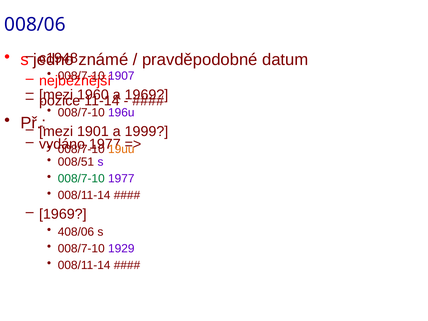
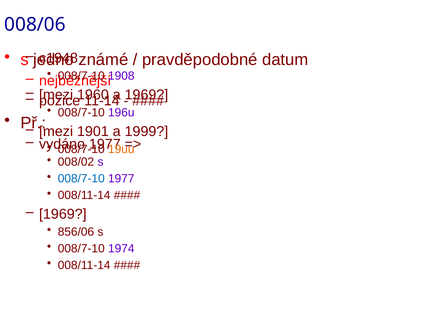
1907: 1907 -> 1908
008/51: 008/51 -> 008/02
008/7-10 at (81, 179) colour: green -> blue
408/06: 408/06 -> 856/06
1929: 1929 -> 1974
